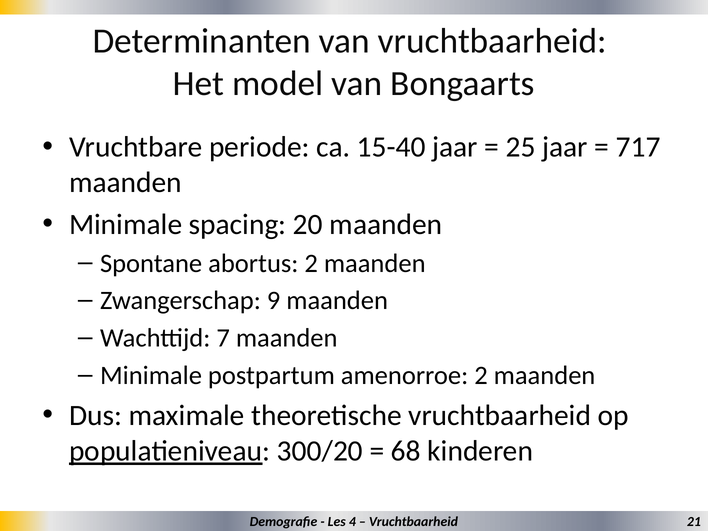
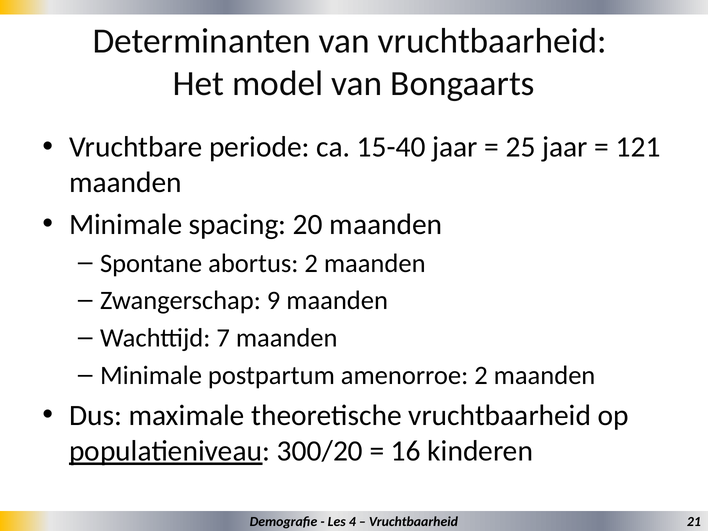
717: 717 -> 121
68: 68 -> 16
